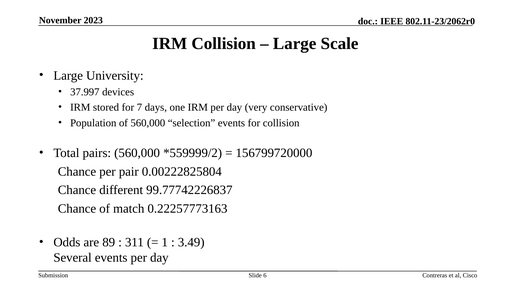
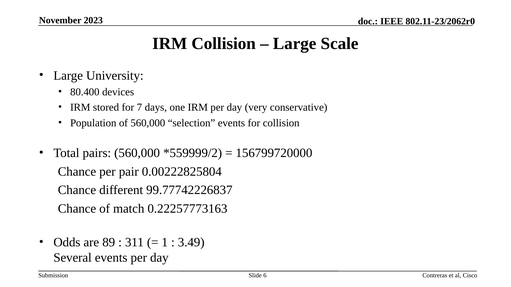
37.997: 37.997 -> 80.400
